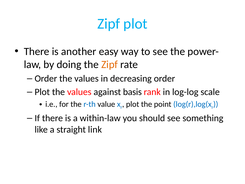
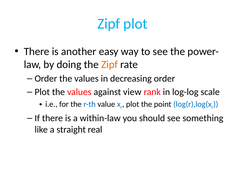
basis: basis -> view
link: link -> real
